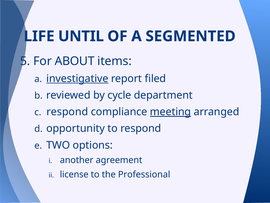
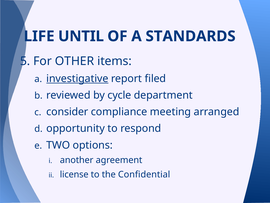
SEGMENTED: SEGMENTED -> STANDARDS
ABOUT: ABOUT -> OTHER
respond at (67, 112): respond -> consider
meeting underline: present -> none
Professional: Professional -> Confidential
